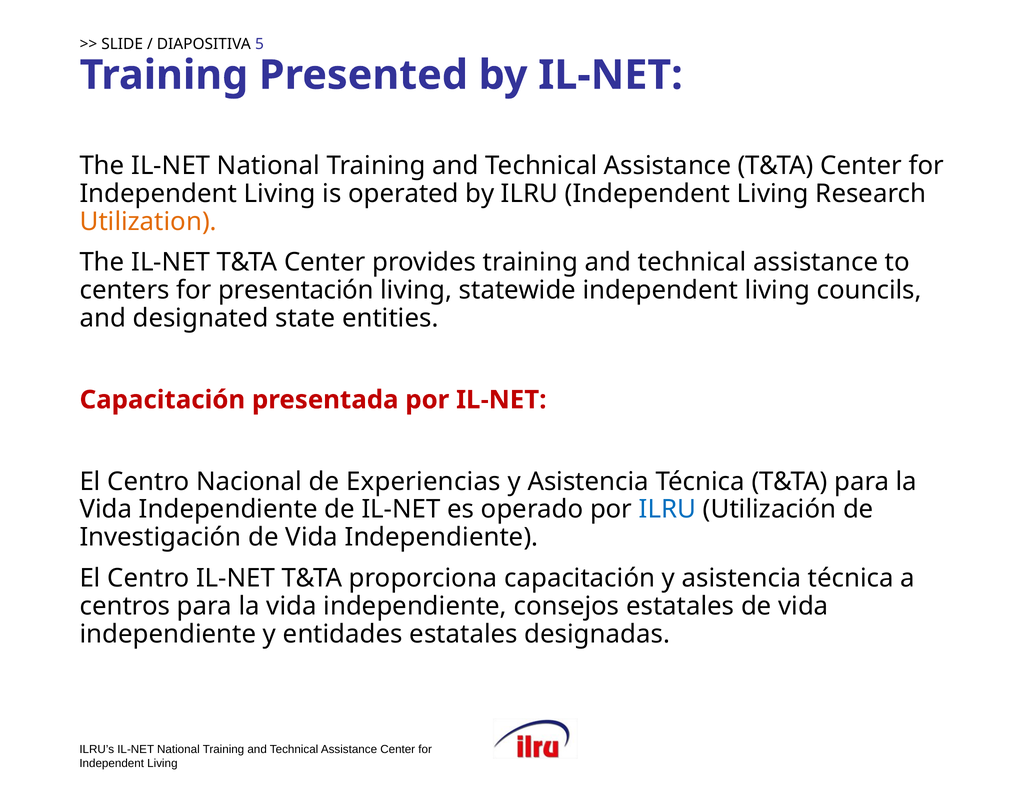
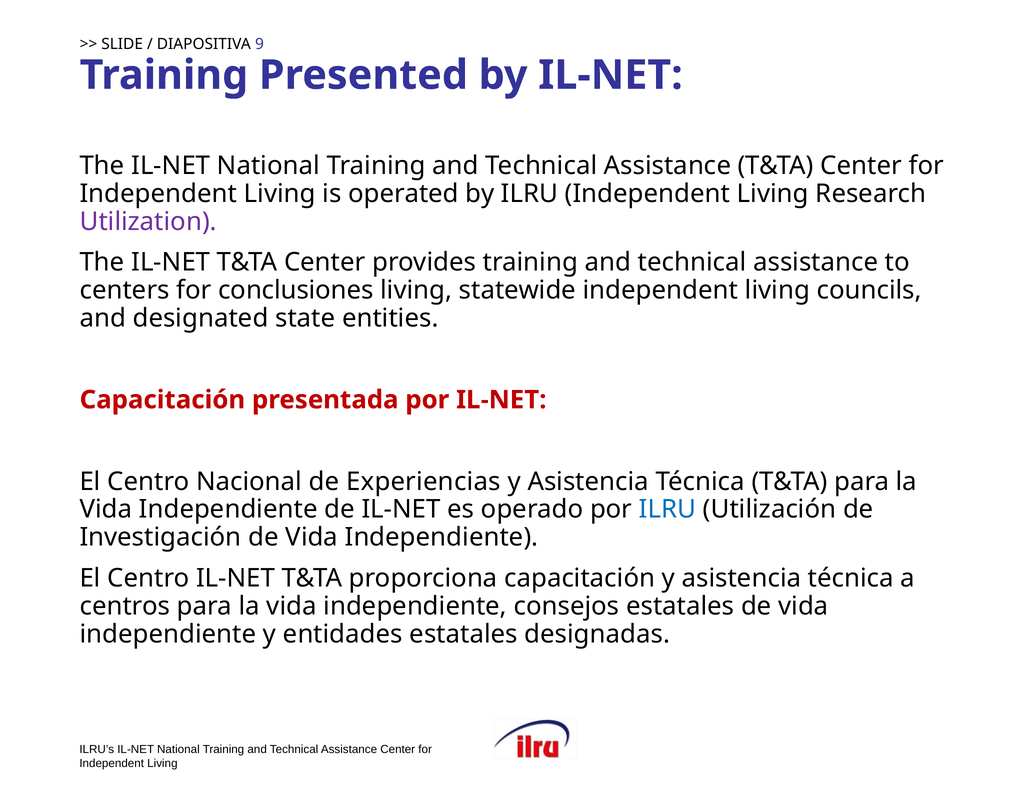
5: 5 -> 9
Utilization colour: orange -> purple
presentación: presentación -> conclusiones
